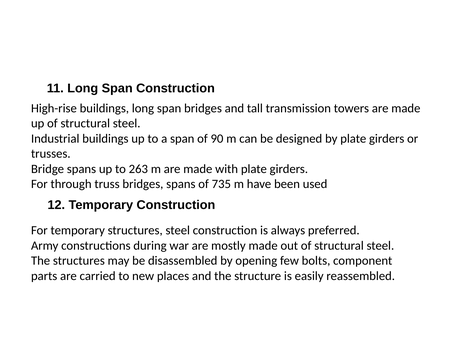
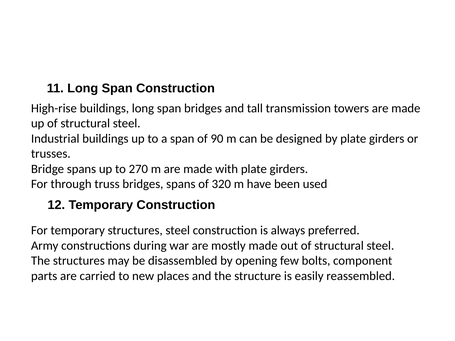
263: 263 -> 270
735: 735 -> 320
